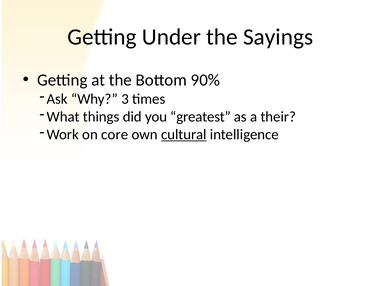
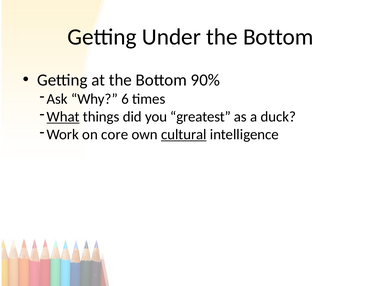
Under the Sayings: Sayings -> Bottom
3: 3 -> 6
What underline: none -> present
their: their -> duck
